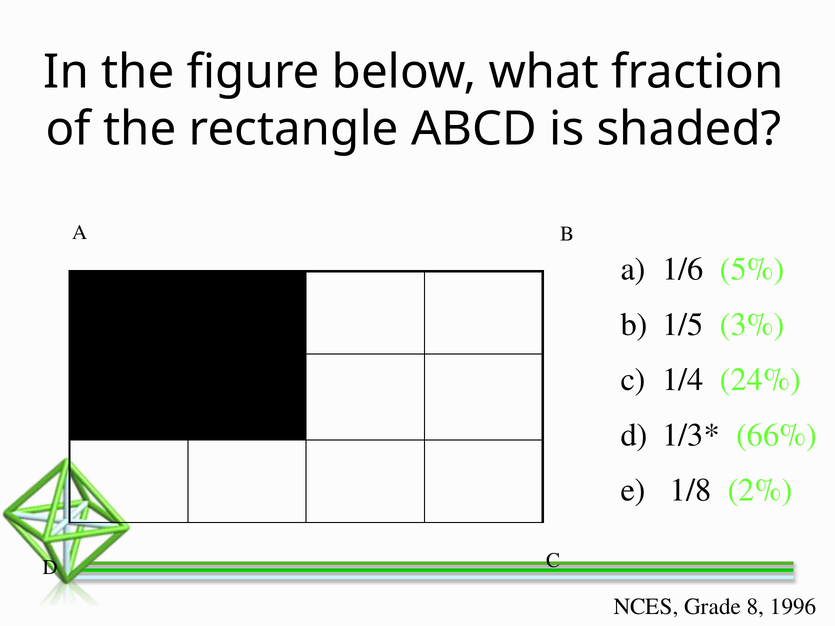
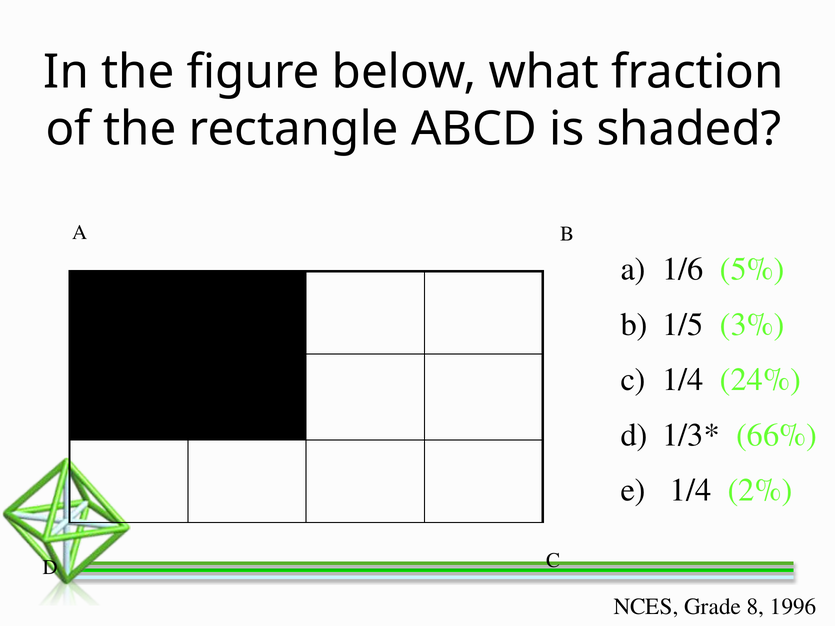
e 1/8: 1/8 -> 1/4
